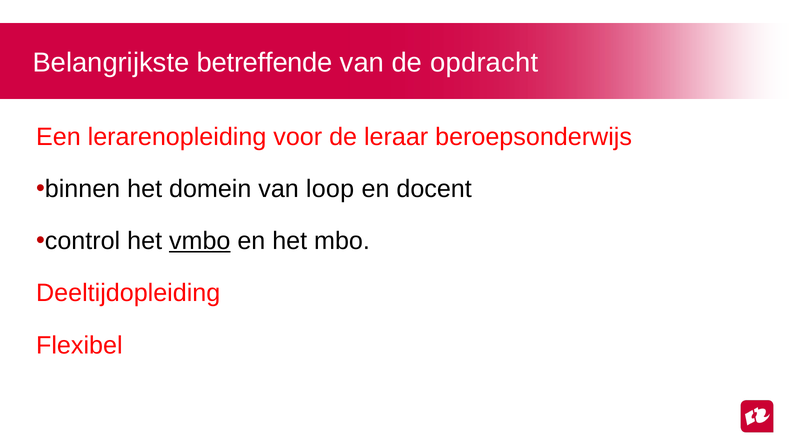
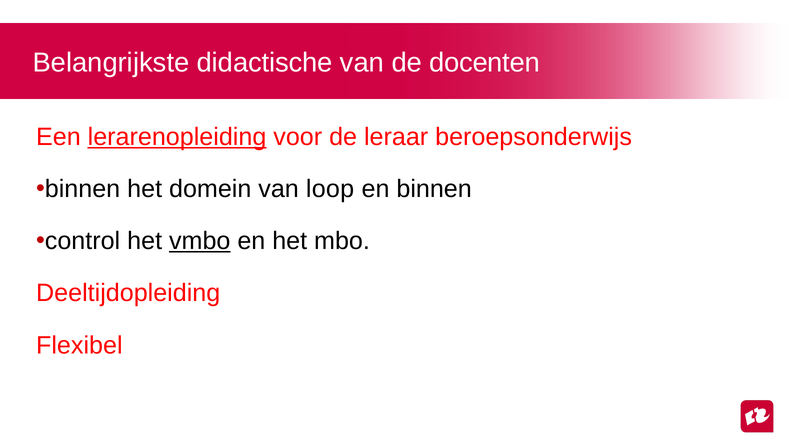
betreffende: betreffende -> didactische
opdracht: opdracht -> docenten
lerarenopleiding underline: none -> present
en docent: docent -> binnen
